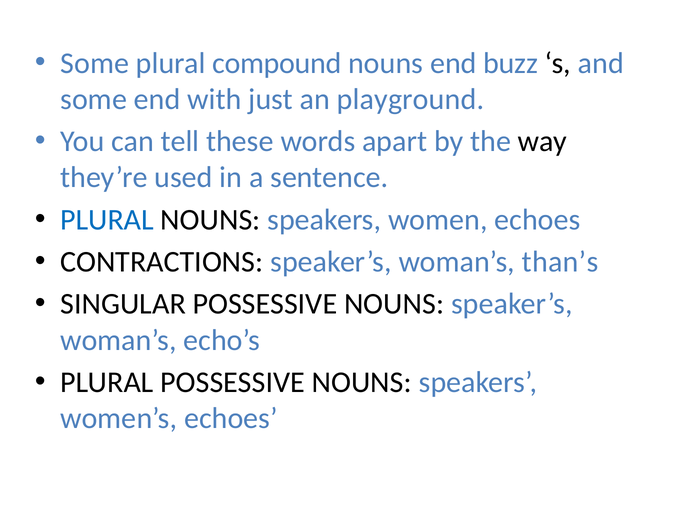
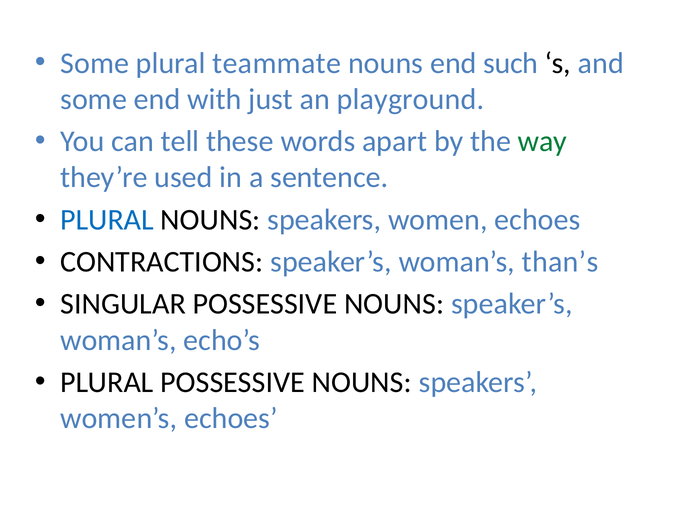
compound: compound -> teammate
buzz: buzz -> such
way colour: black -> green
